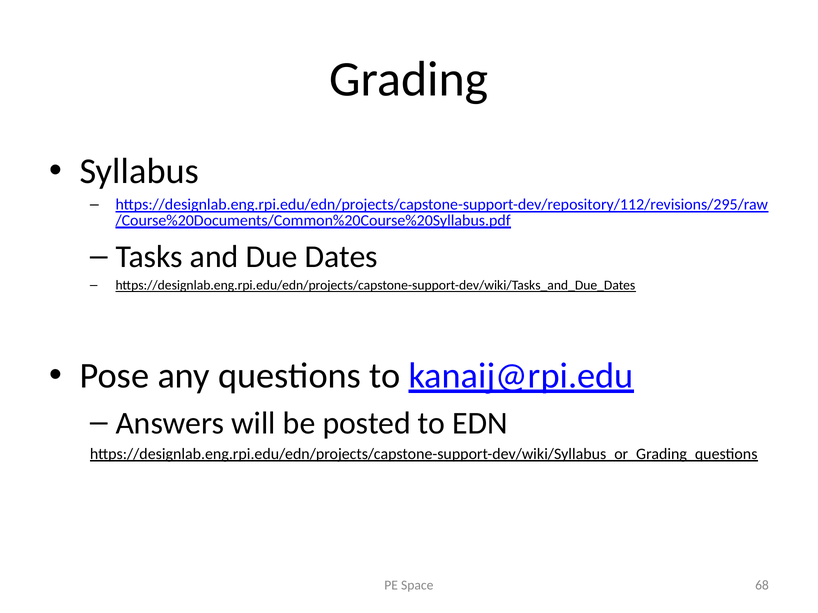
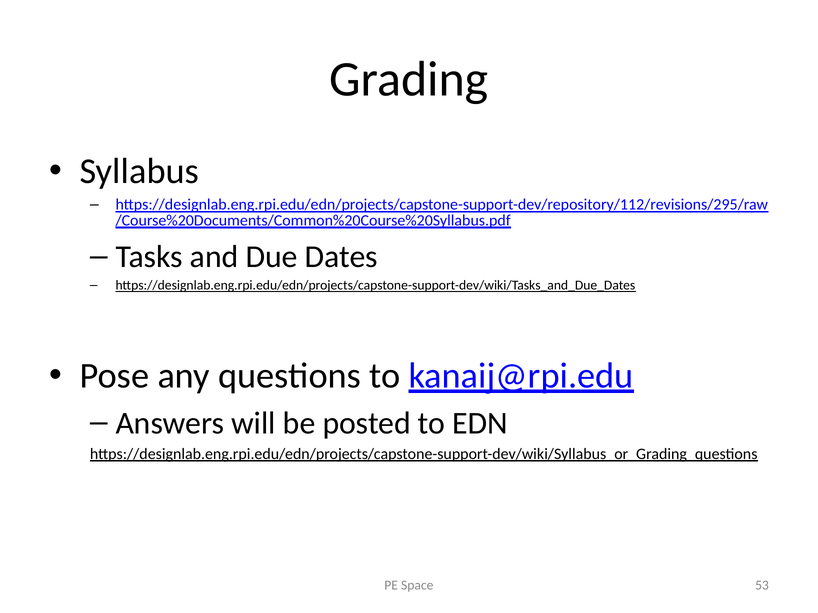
68: 68 -> 53
